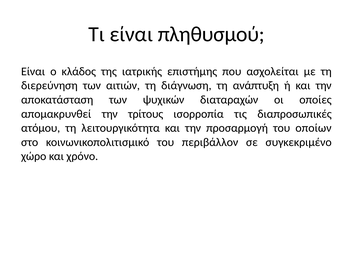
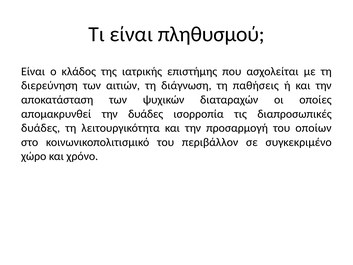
ανάπτυξη: ανάπτυξη -> παθήσεις
την τρίτους: τρίτους -> δυάδες
ατόμου at (41, 128): ατόμου -> δυάδες
